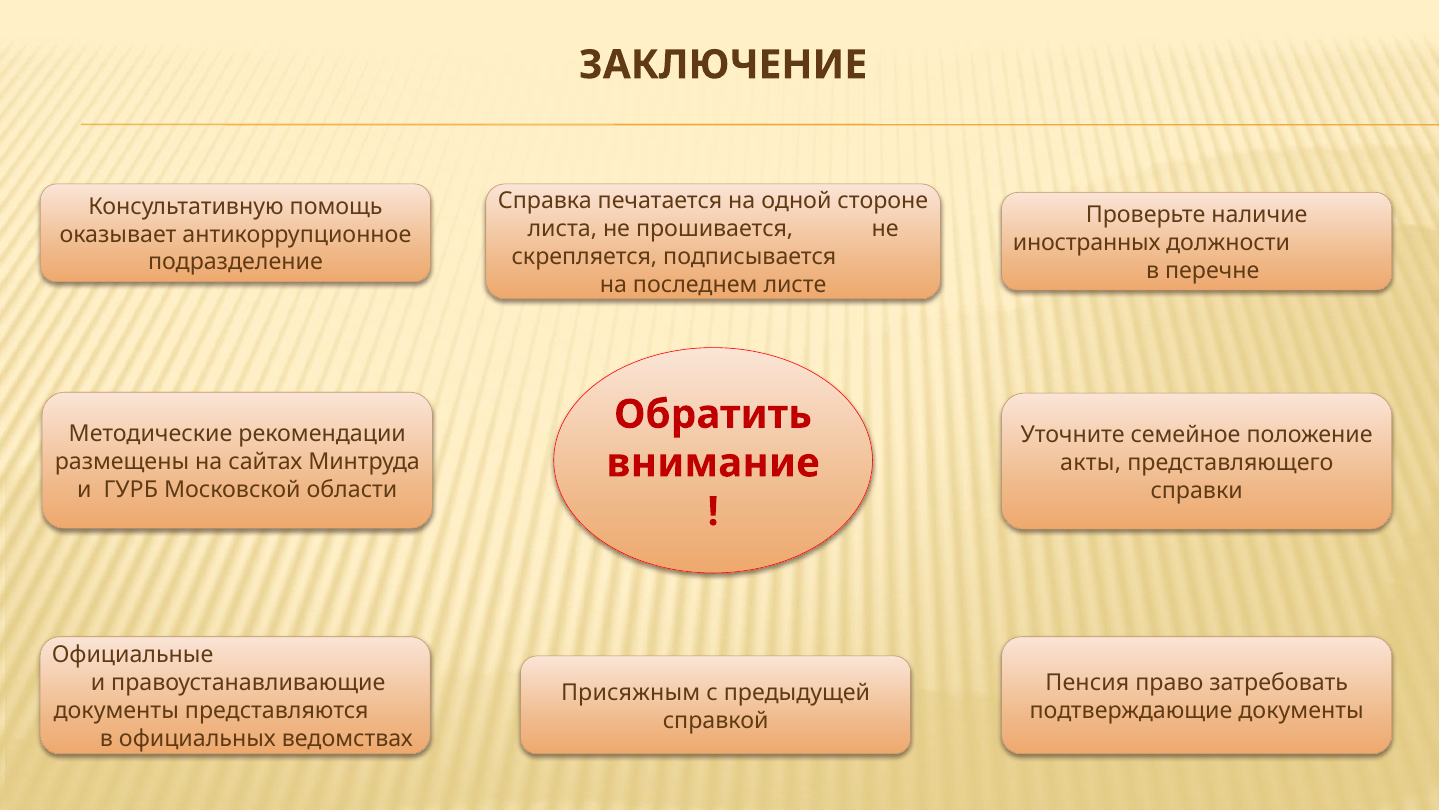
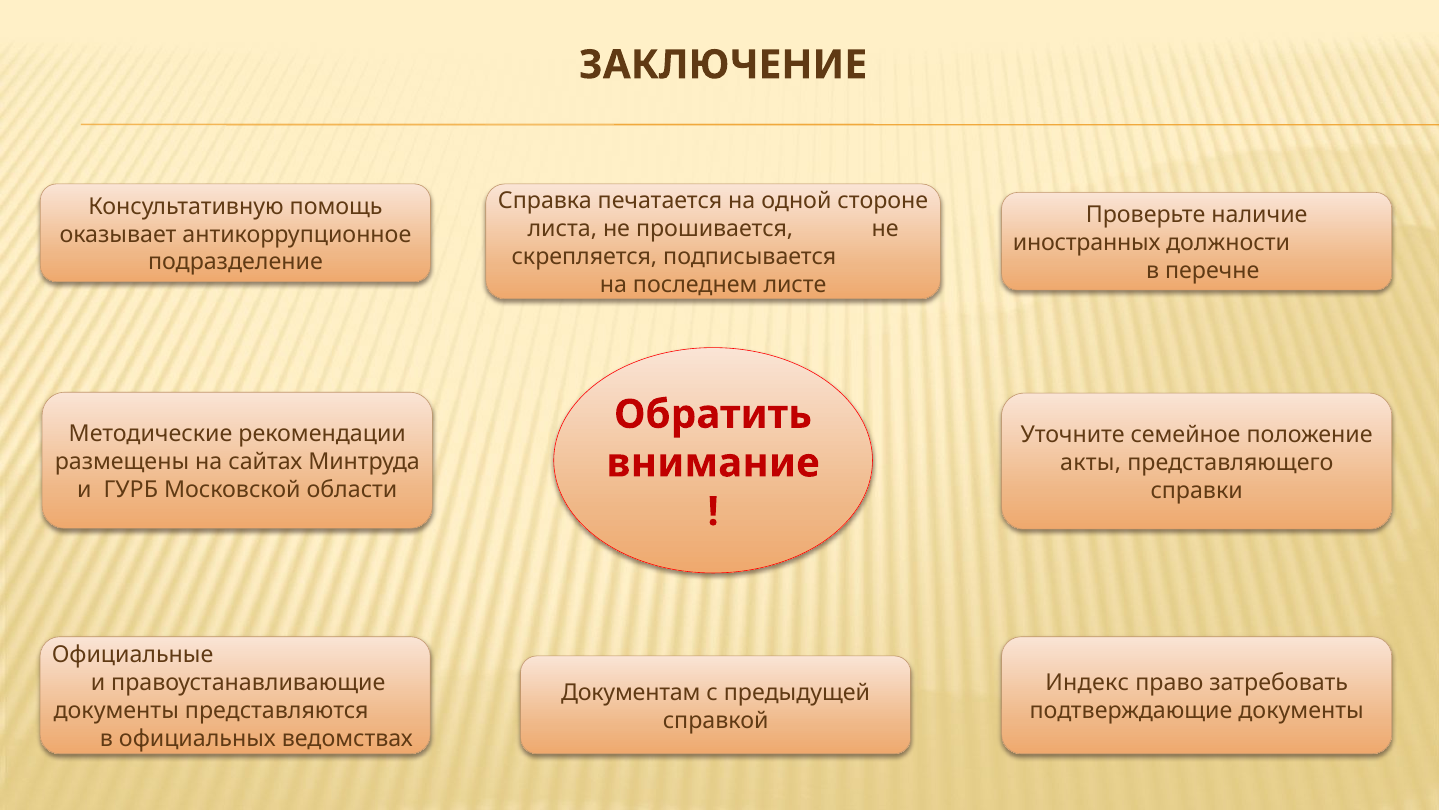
Пенсия: Пенсия -> Индекс
Присяжным: Присяжным -> Документам
